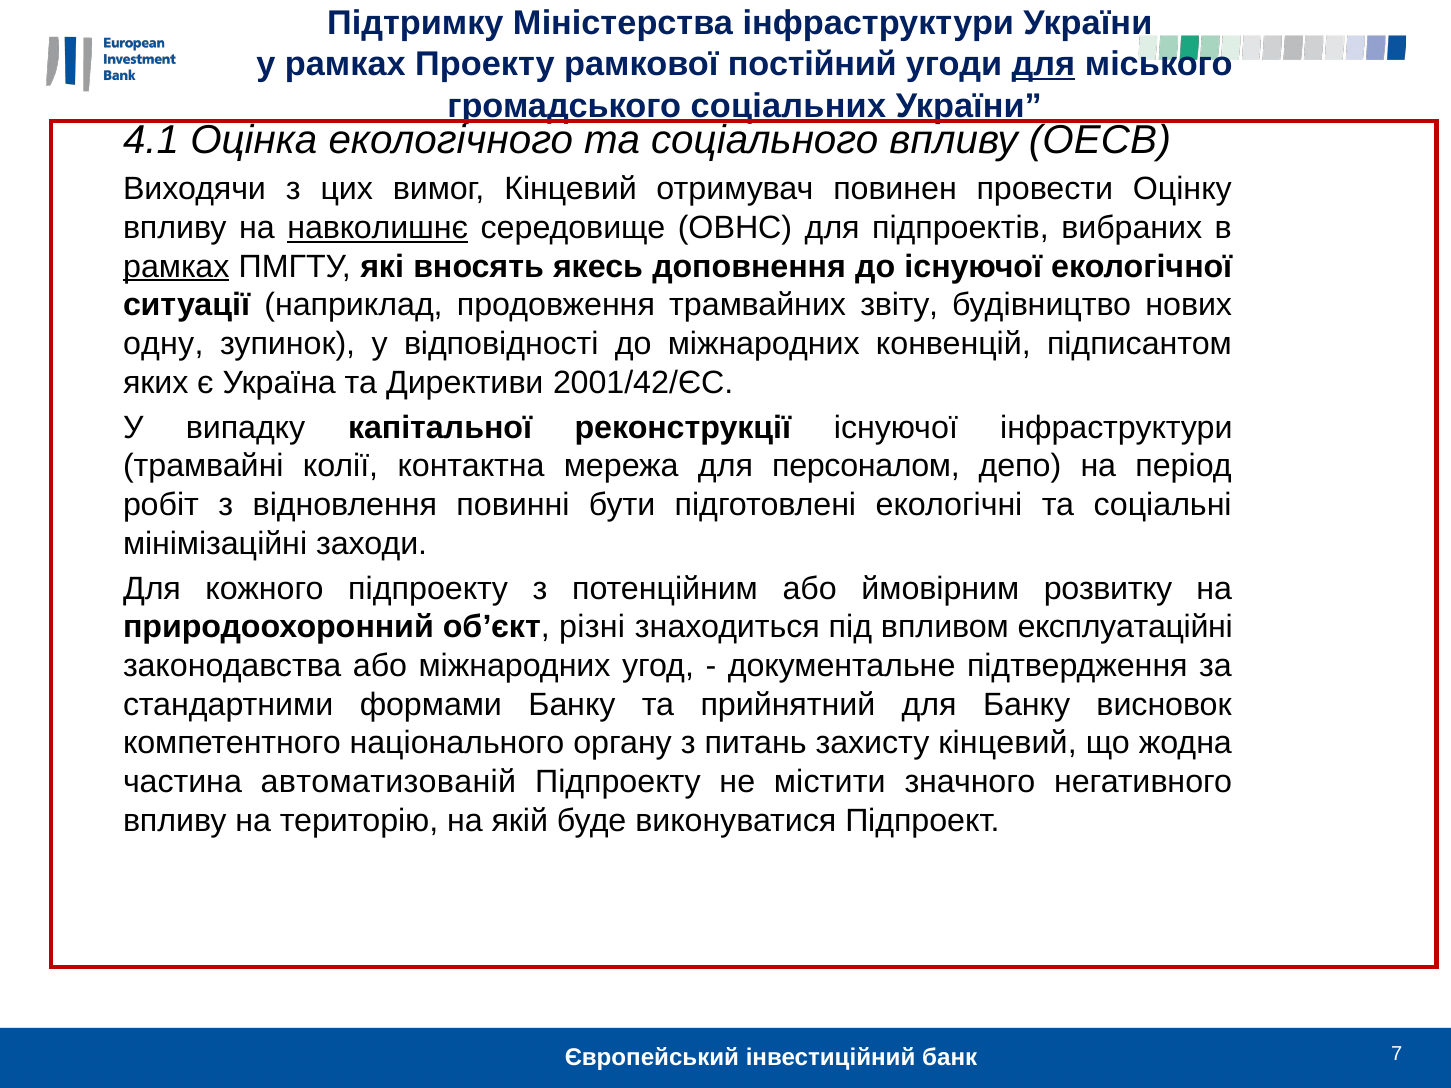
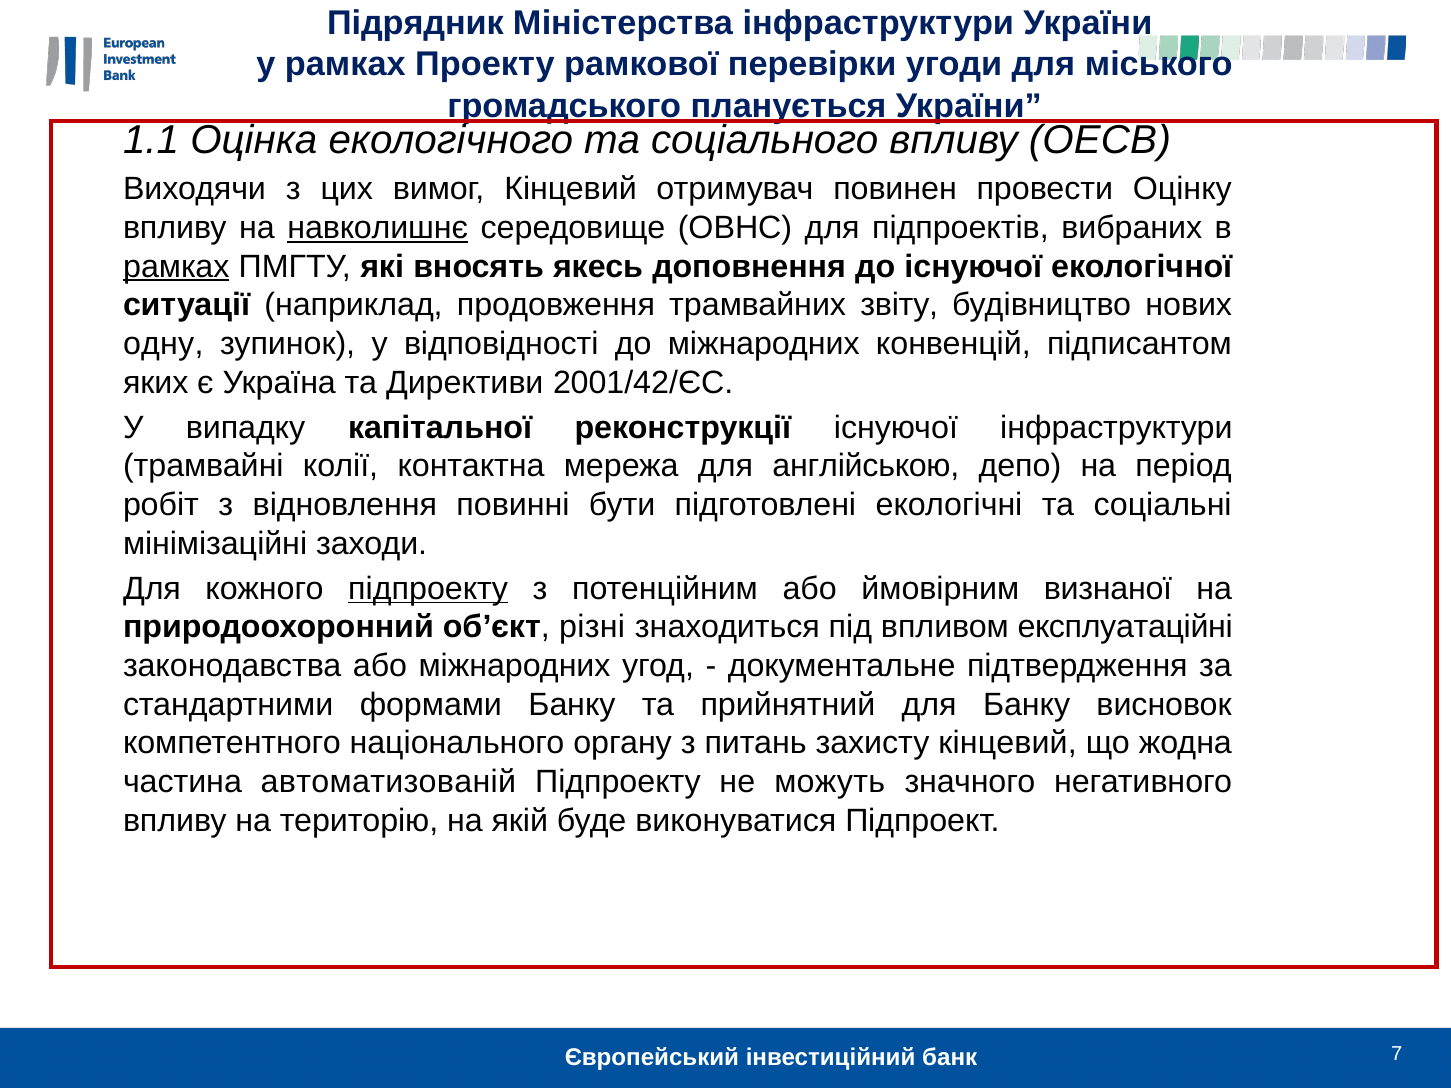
Підтримку: Підтримку -> Підрядник
постійний: постійний -> перевірки
для at (1043, 65) underline: present -> none
соціальних: соціальних -> планується
4.1: 4.1 -> 1.1
персоналом: персоналом -> англійською
підпроекту at (428, 589) underline: none -> present
розвитку: розвитку -> визнаної
містити: містити -> можуть
